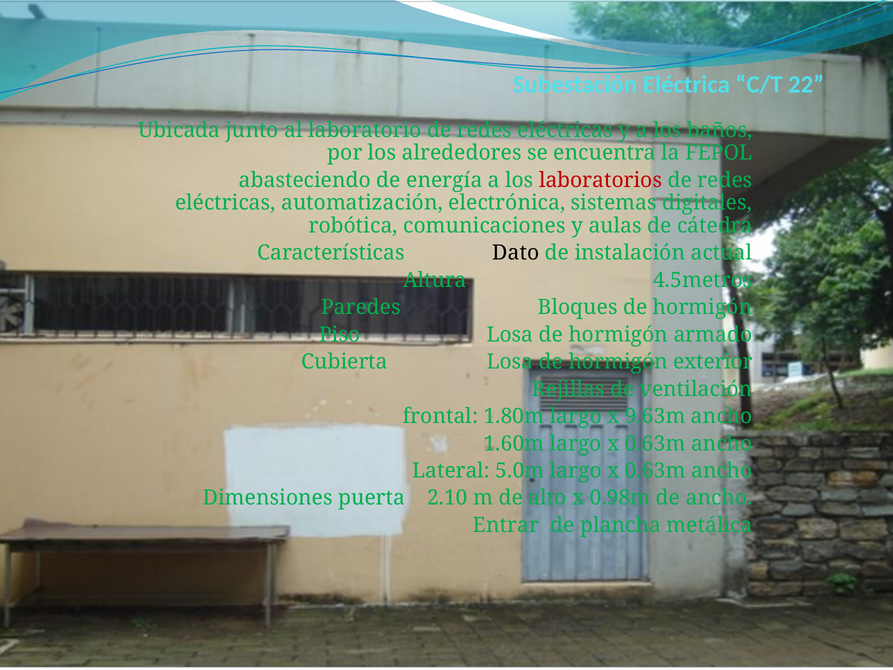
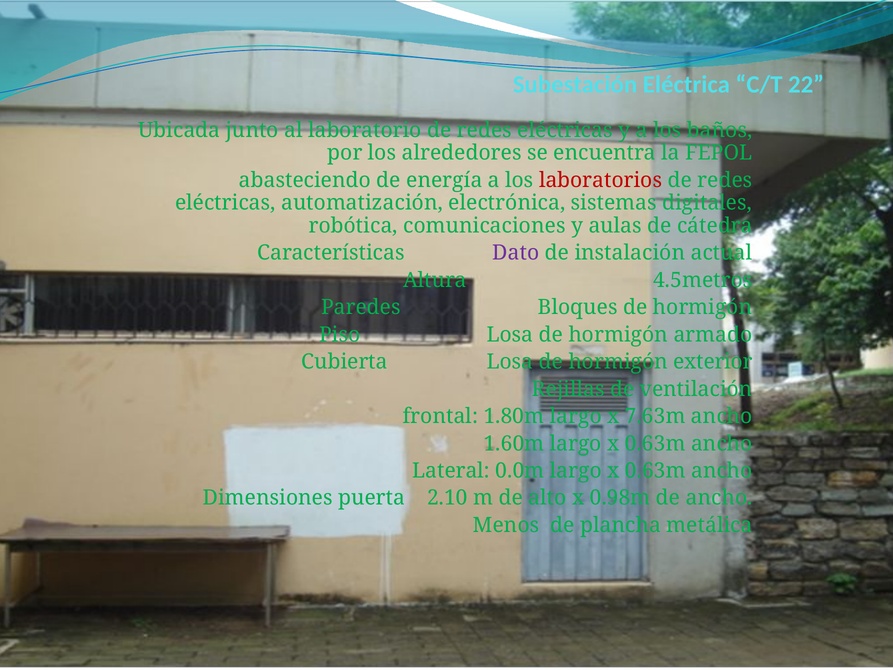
Dato colour: black -> purple
9.63m: 9.63m -> 7.63m
5.0m: 5.0m -> 0.0m
Entrar: Entrar -> Menos
